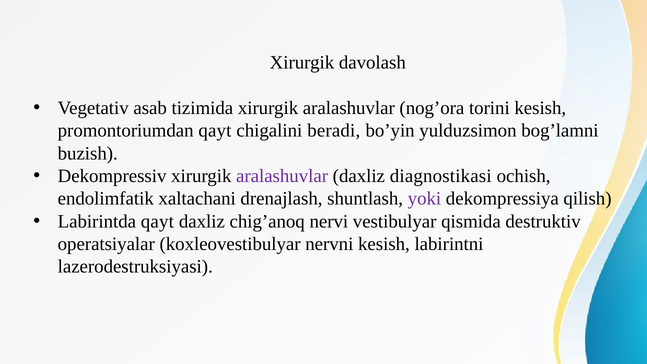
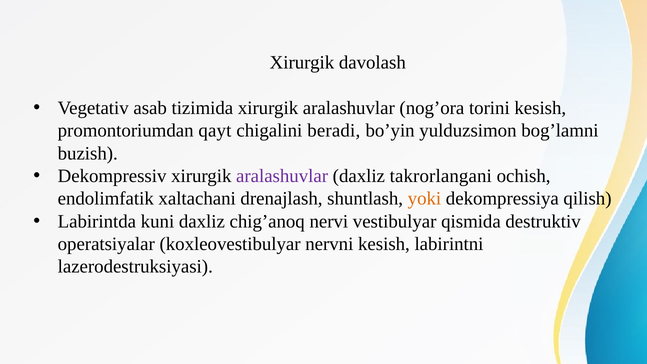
diagnostikasi: diagnostikasi -> takrorlangani
yoki colour: purple -> orange
Labirintda qayt: qayt -> kuni
